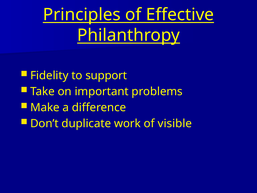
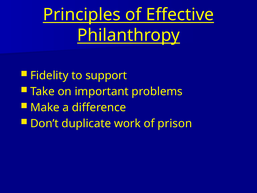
visible: visible -> prison
